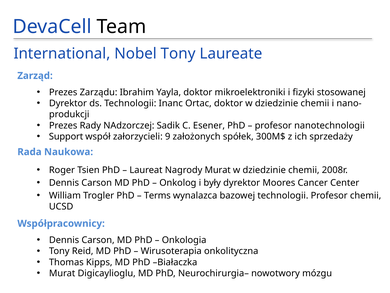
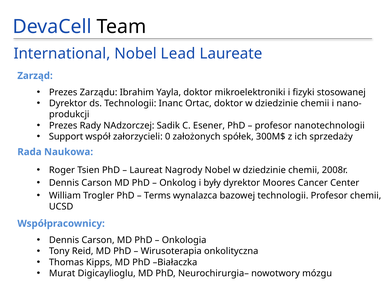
Nobel Tony: Tony -> Lead
9: 9 -> 0
Nagrody Murat: Murat -> Nobel
